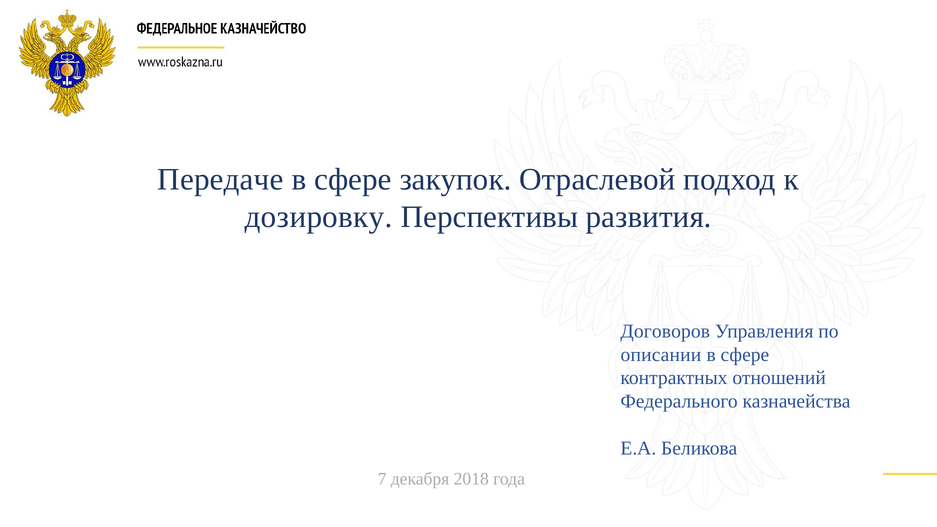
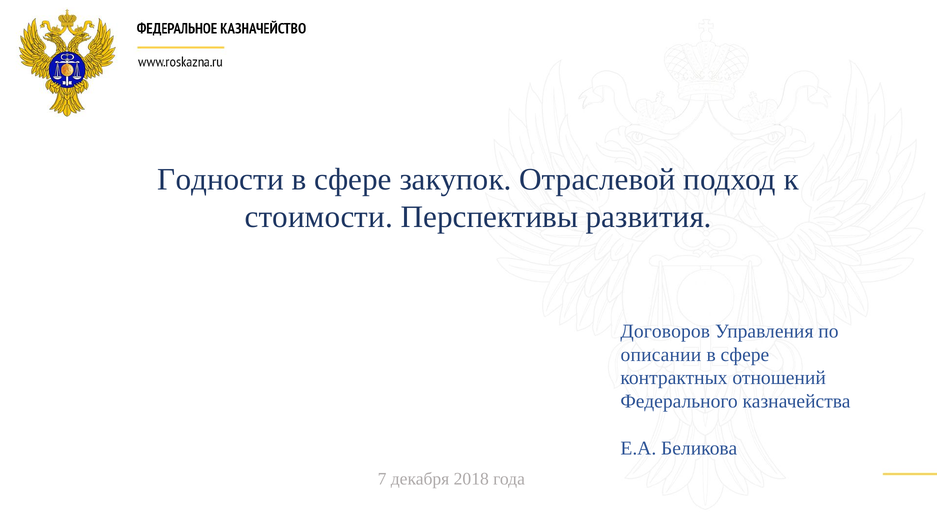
Передаче: Передаче -> Годности
дозировку: дозировку -> стоимости
